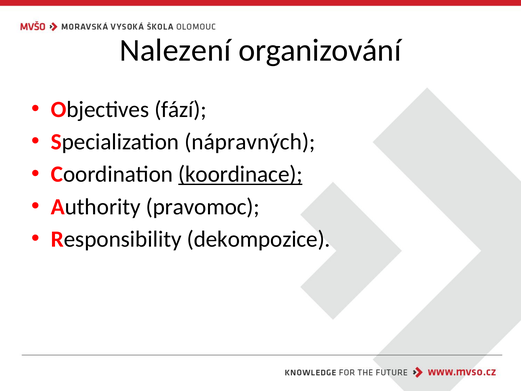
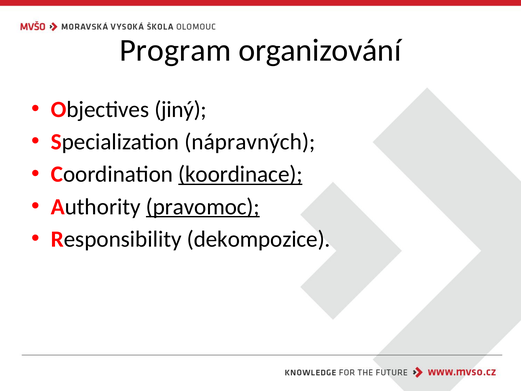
Nalezení: Nalezení -> Program
fází: fází -> jiný
pravomoc underline: none -> present
